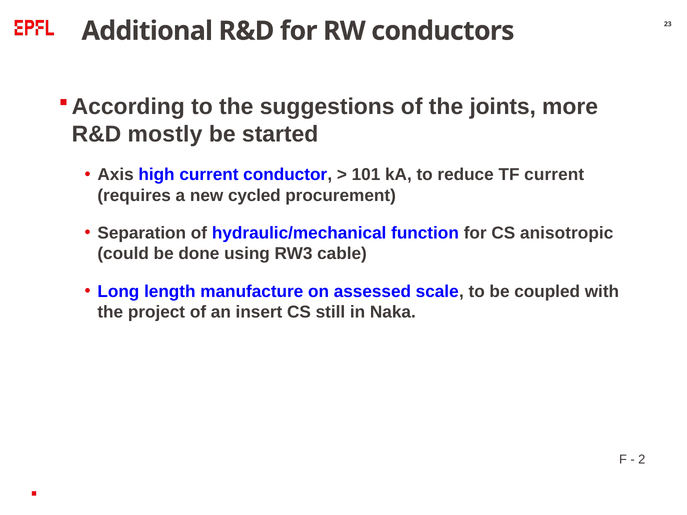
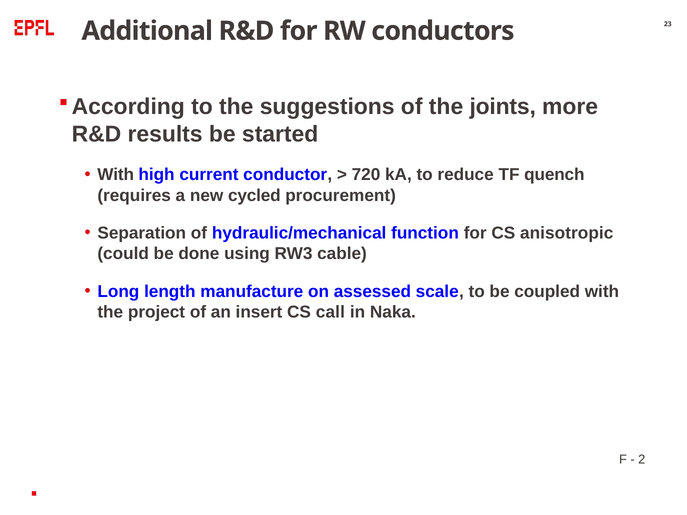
mostly: mostly -> results
Axis at (116, 175): Axis -> With
101: 101 -> 720
TF current: current -> quench
still: still -> call
